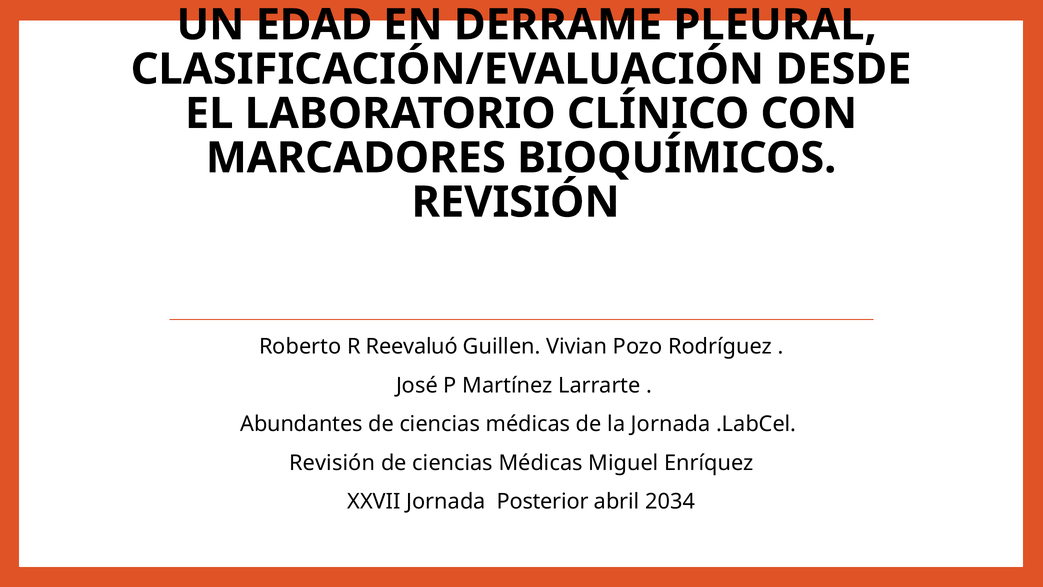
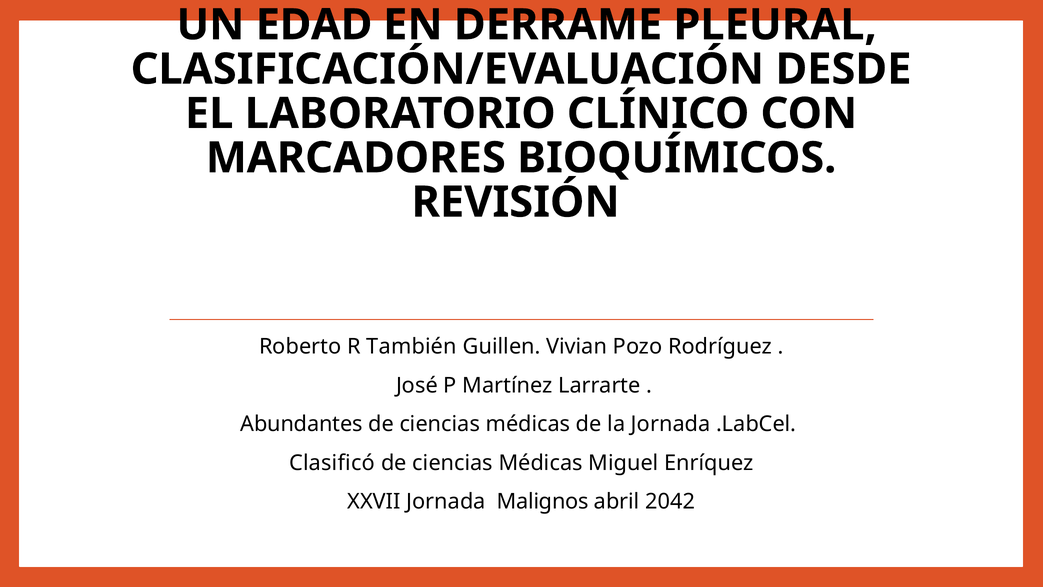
Reevaluó: Reevaluó -> También
Revisión at (332, 463): Revisión -> Clasificó
Posterior: Posterior -> Malignos
2034: 2034 -> 2042
